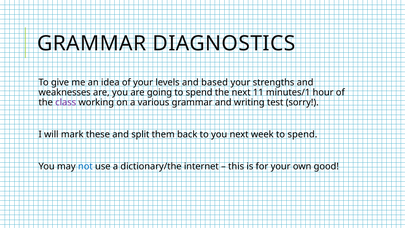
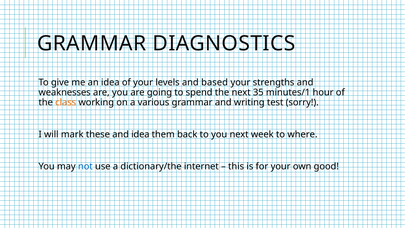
11: 11 -> 35
class colour: purple -> orange
and split: split -> idea
week to spend: spend -> where
